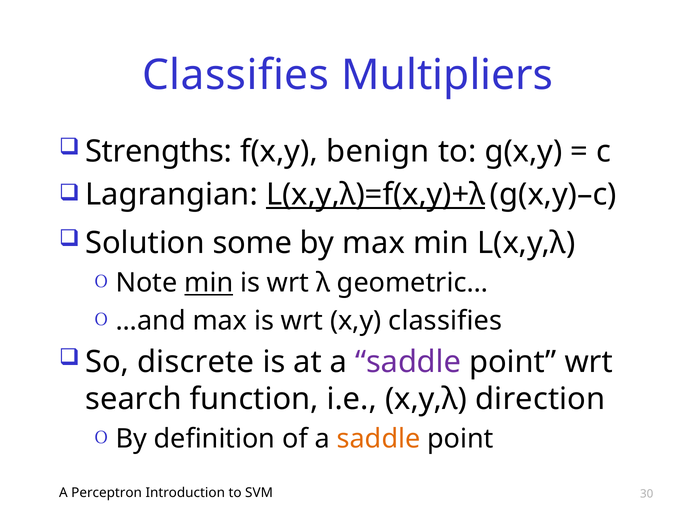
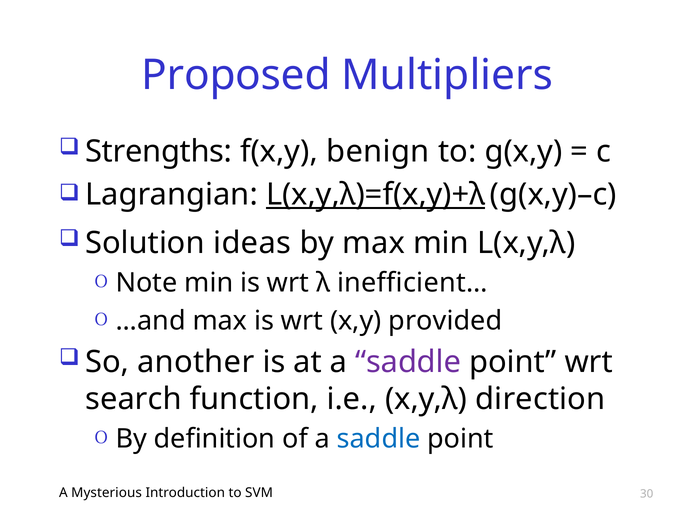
Classifies at (236, 75): Classifies -> Proposed
some: some -> ideas
min at (209, 283) underline: present -> none
geometric…: geometric… -> inefficient…
x,y classifies: classifies -> provided
discrete: discrete -> another
saddle at (379, 439) colour: orange -> blue
Perceptron: Perceptron -> Mysterious
